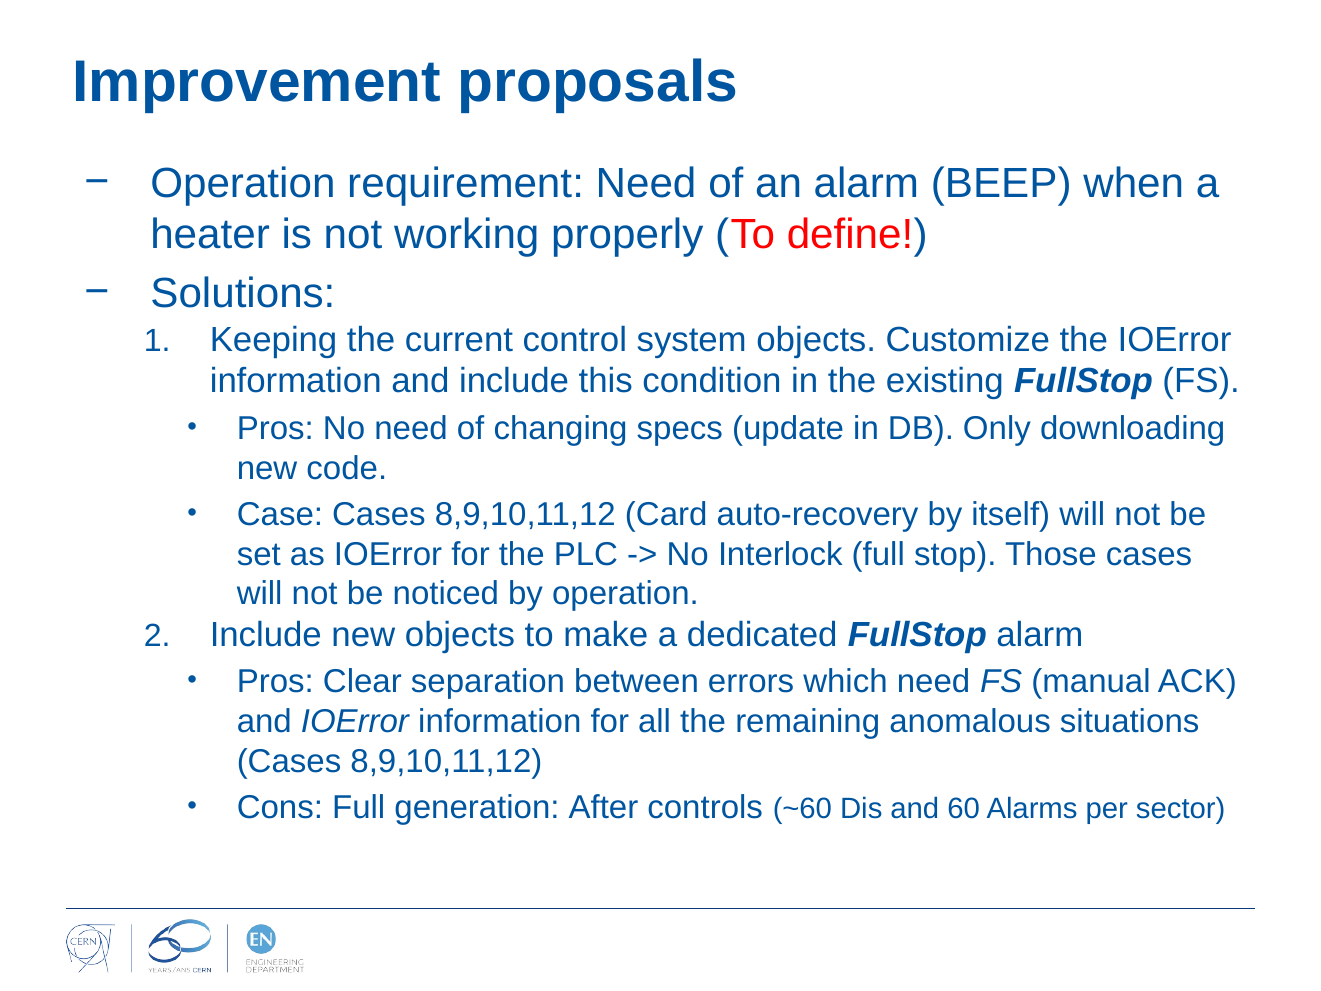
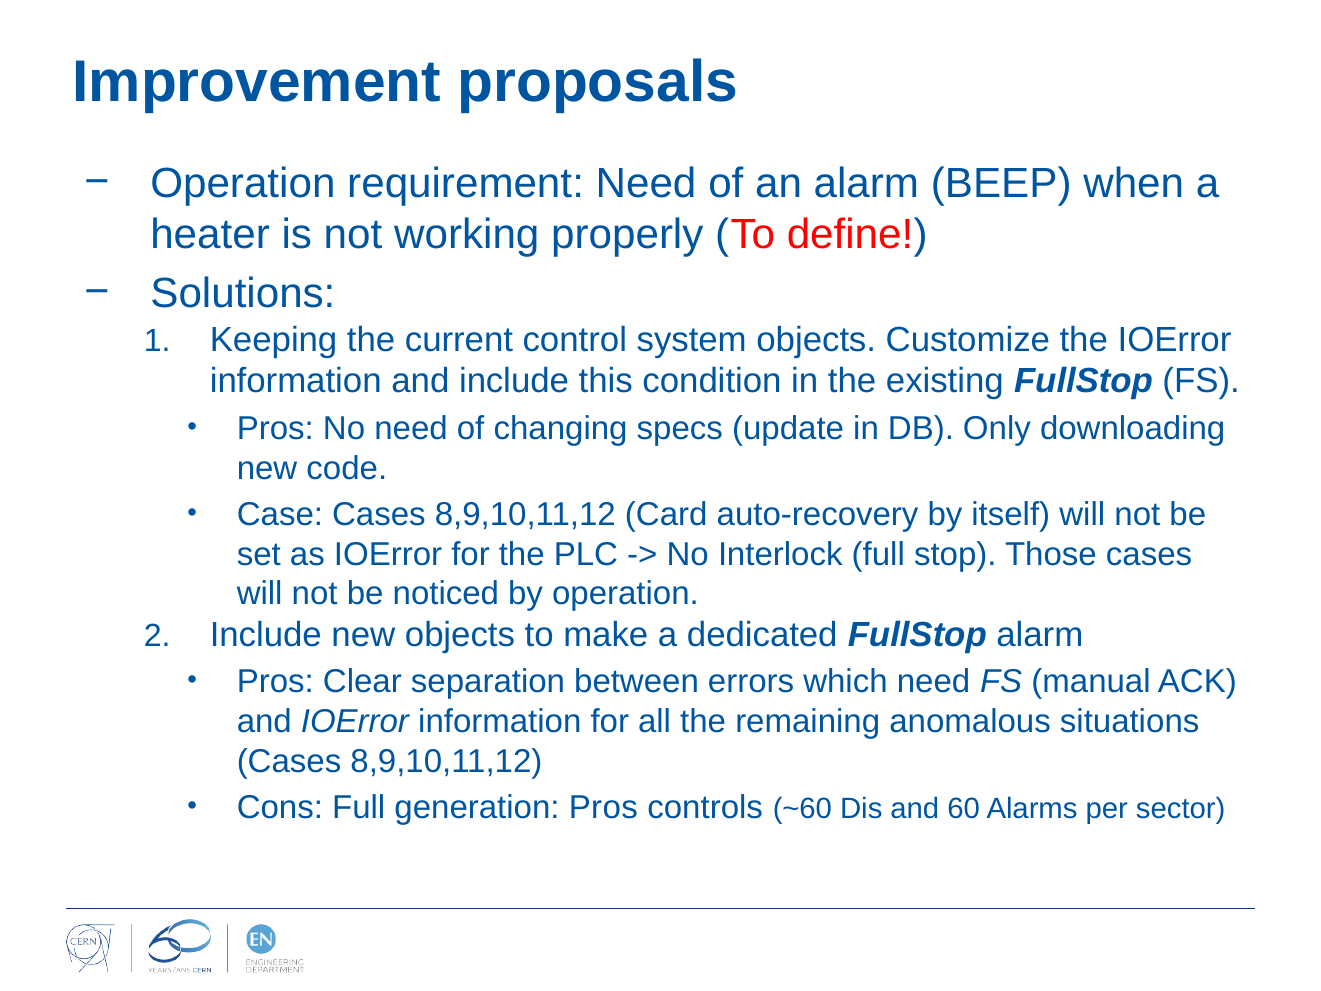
generation After: After -> Pros
